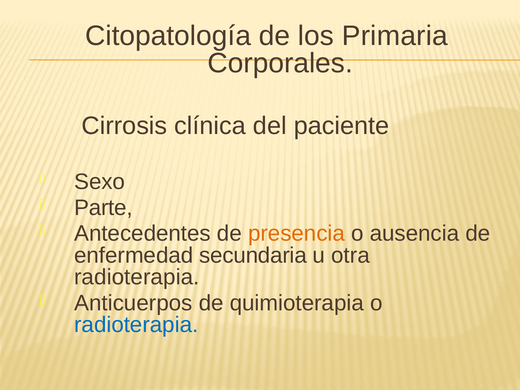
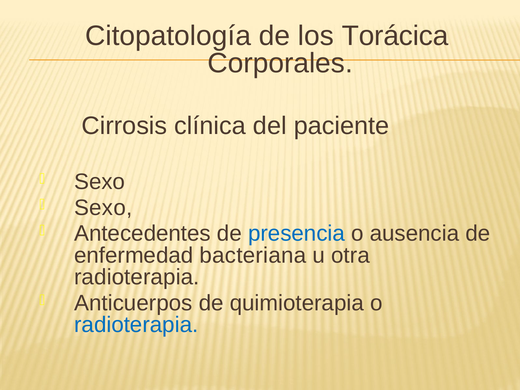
Primaria: Primaria -> Torácica
Parte at (103, 208): Parte -> Sexo
presencia colour: orange -> blue
secundaria: secundaria -> bacteriana
